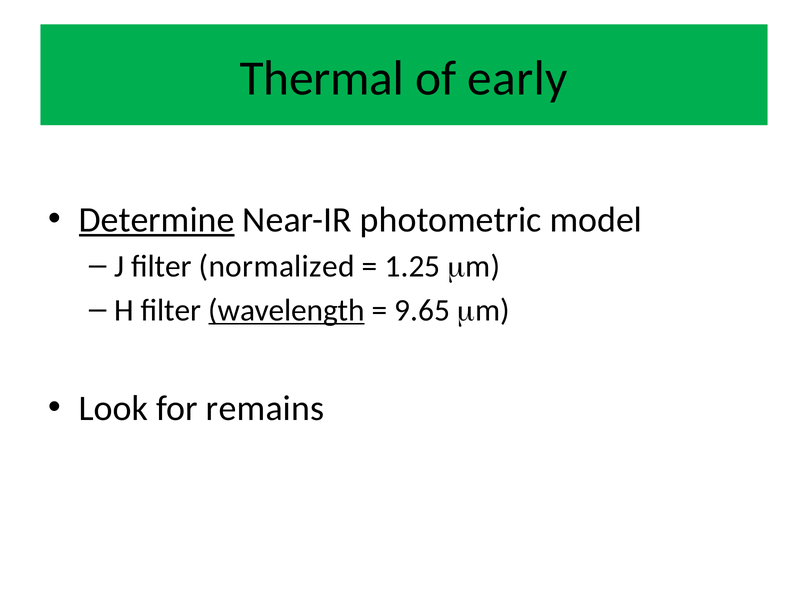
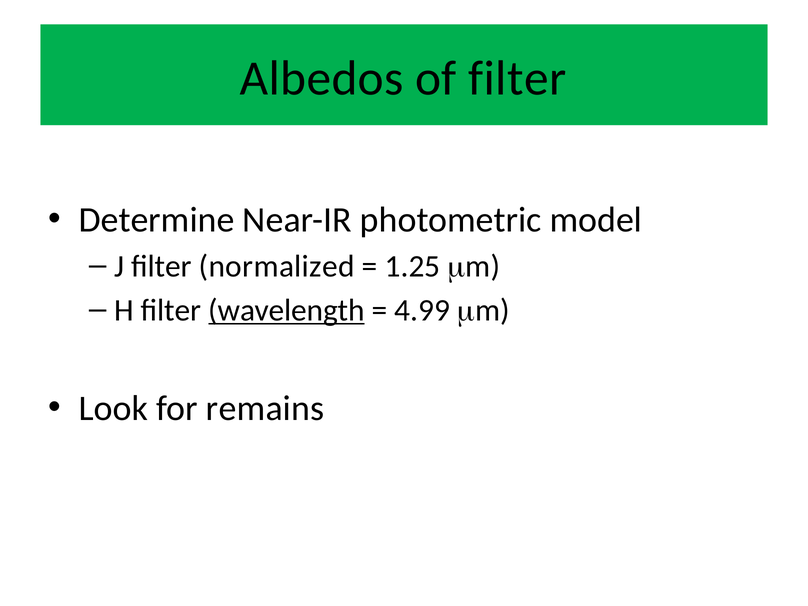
Thermal: Thermal -> Albedos
of early: early -> filter
Determine underline: present -> none
9.65: 9.65 -> 4.99
